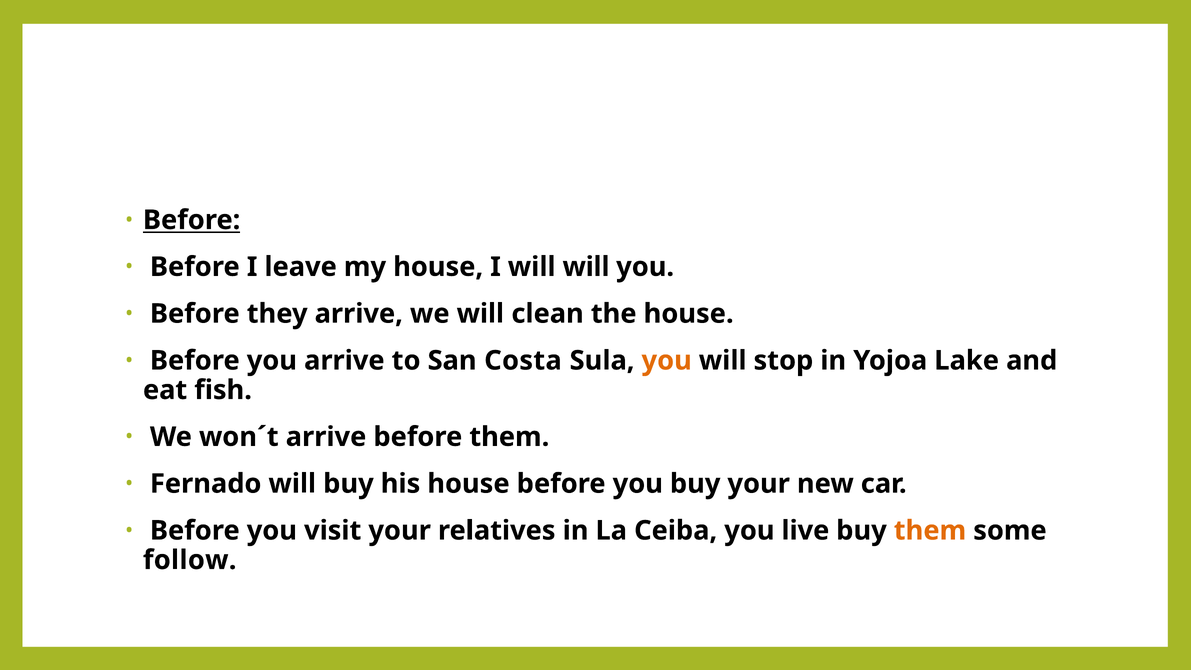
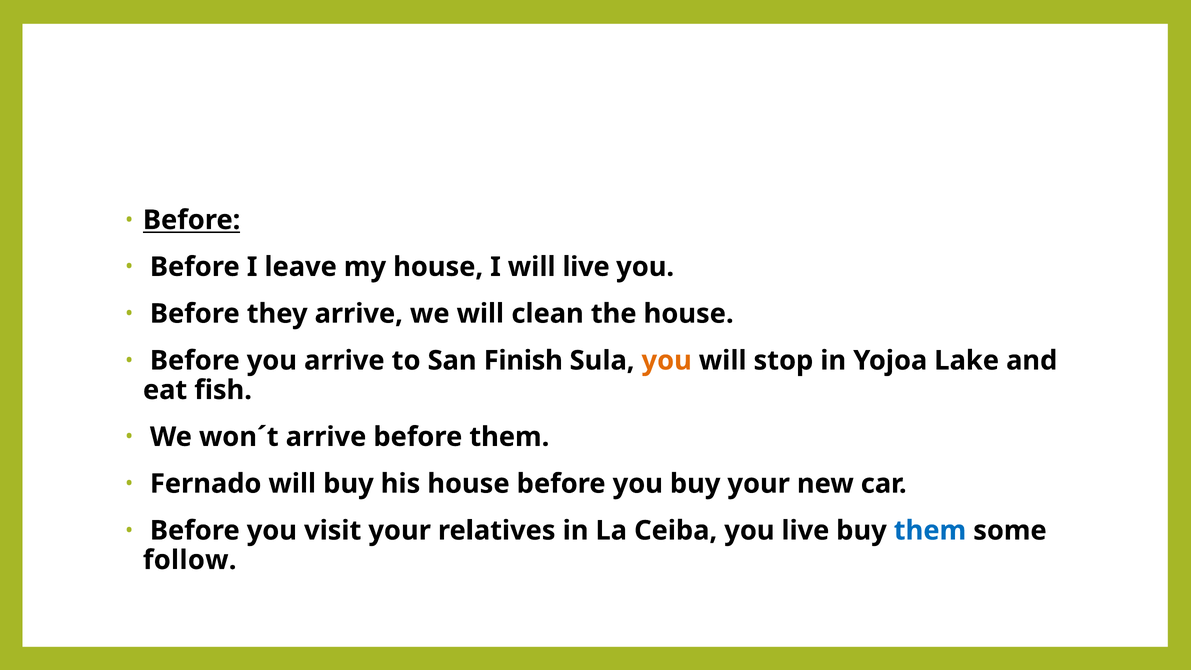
will will: will -> live
Costa: Costa -> Finish
them at (930, 531) colour: orange -> blue
